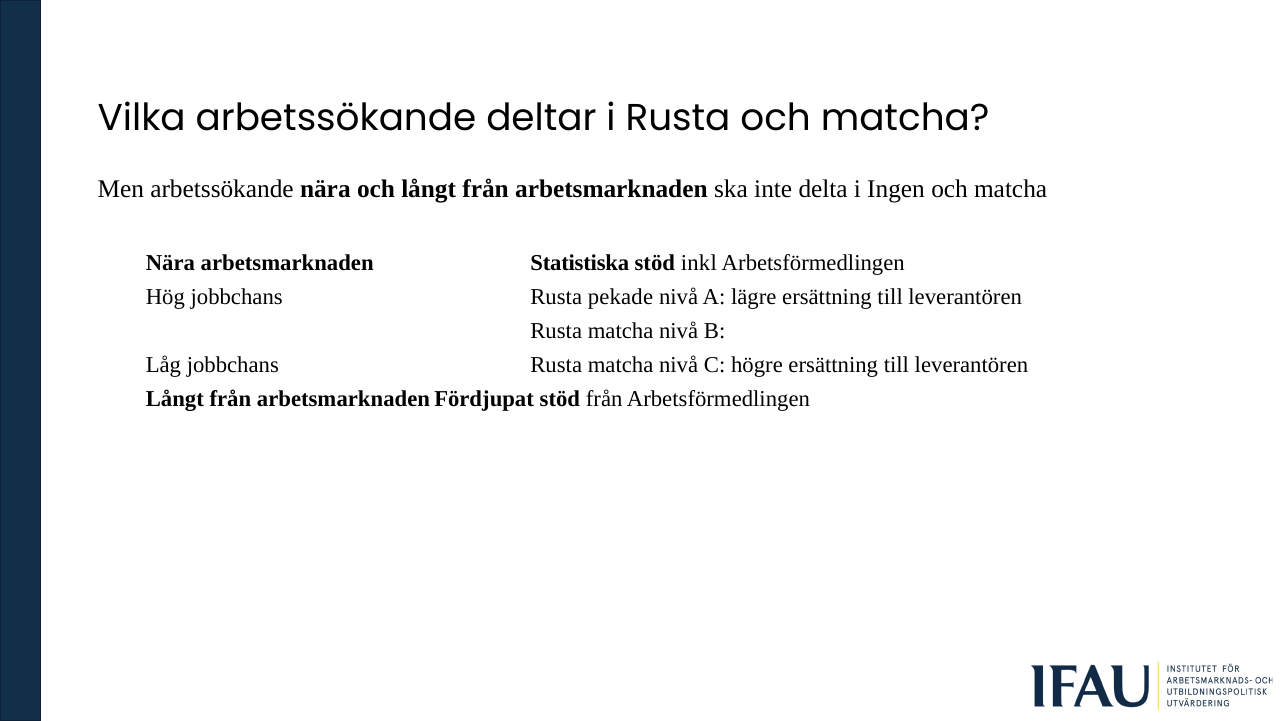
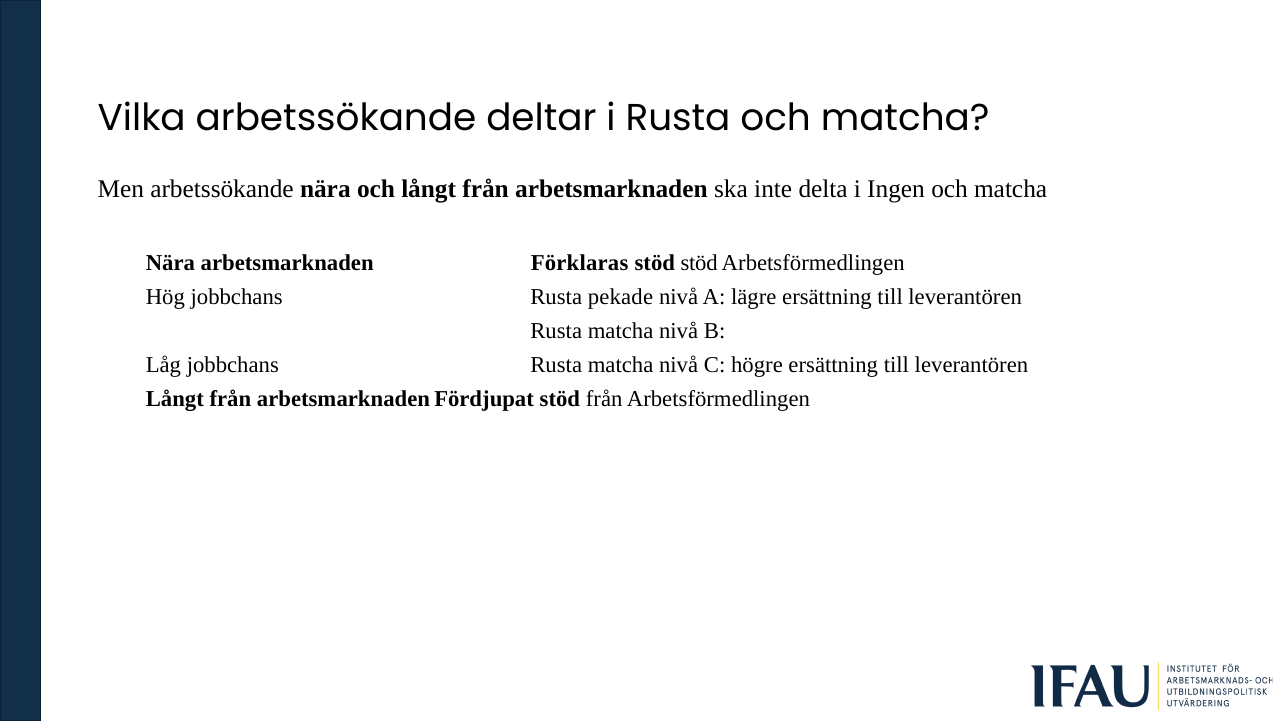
Statistiska: Statistiska -> Förklaras
stöd inkl: inkl -> stöd
